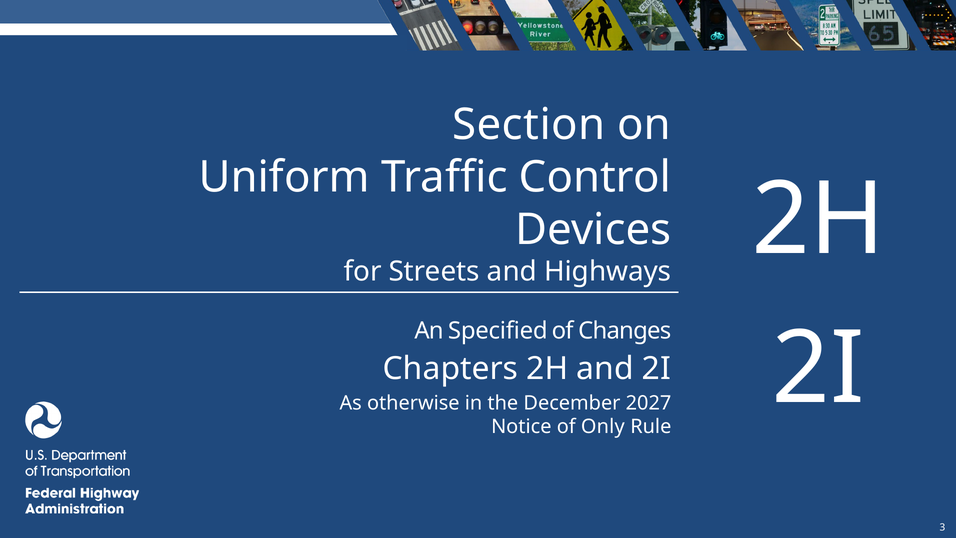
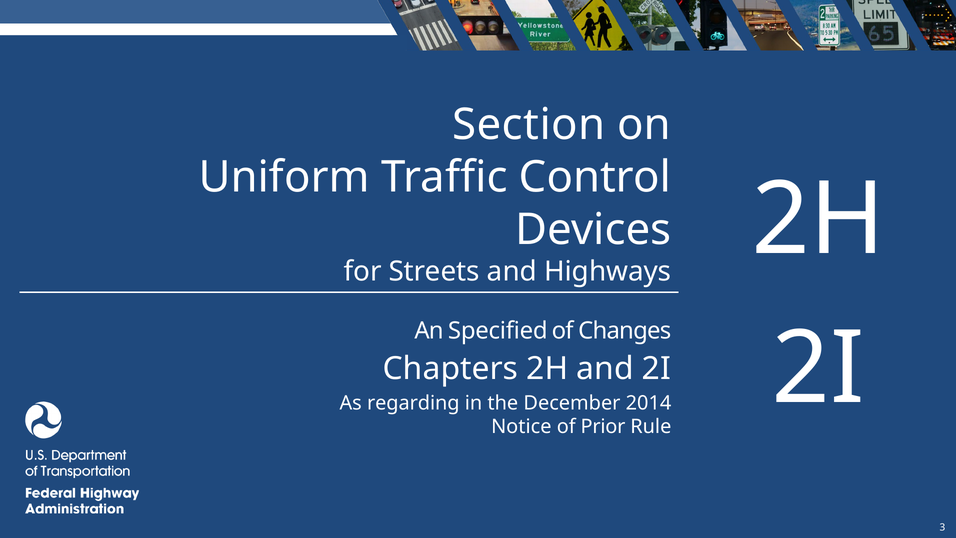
otherwise: otherwise -> regarding
2027: 2027 -> 2014
Only: Only -> Prior
